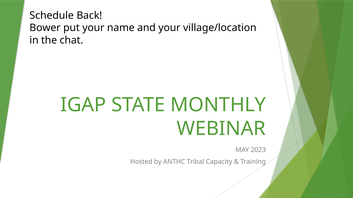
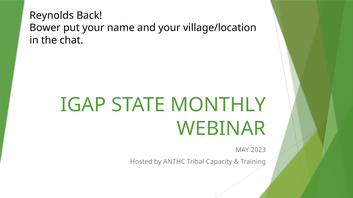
Schedule: Schedule -> Reynolds
